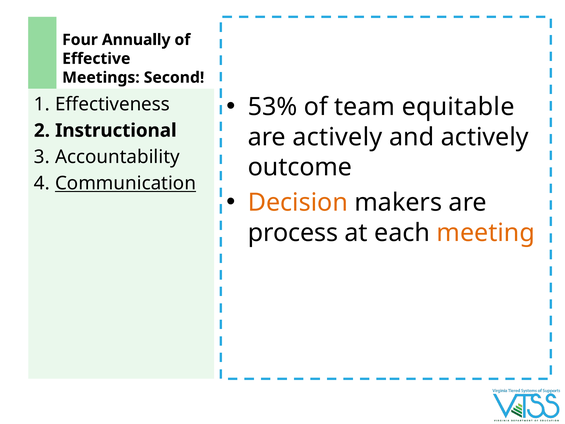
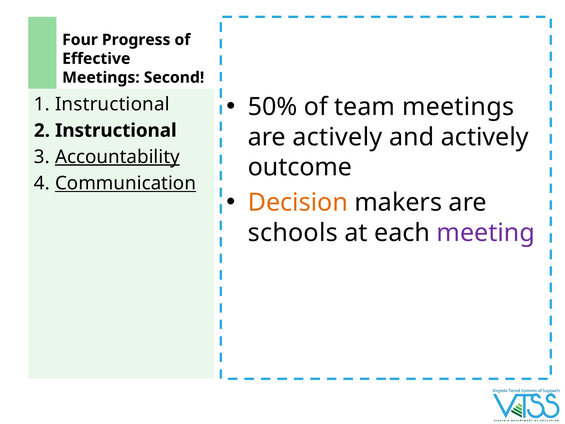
Annually: Annually -> Progress
53%: 53% -> 50%
team equitable: equitable -> meetings
Effectiveness at (113, 104): Effectiveness -> Instructional
Accountability underline: none -> present
process: process -> schools
meeting colour: orange -> purple
